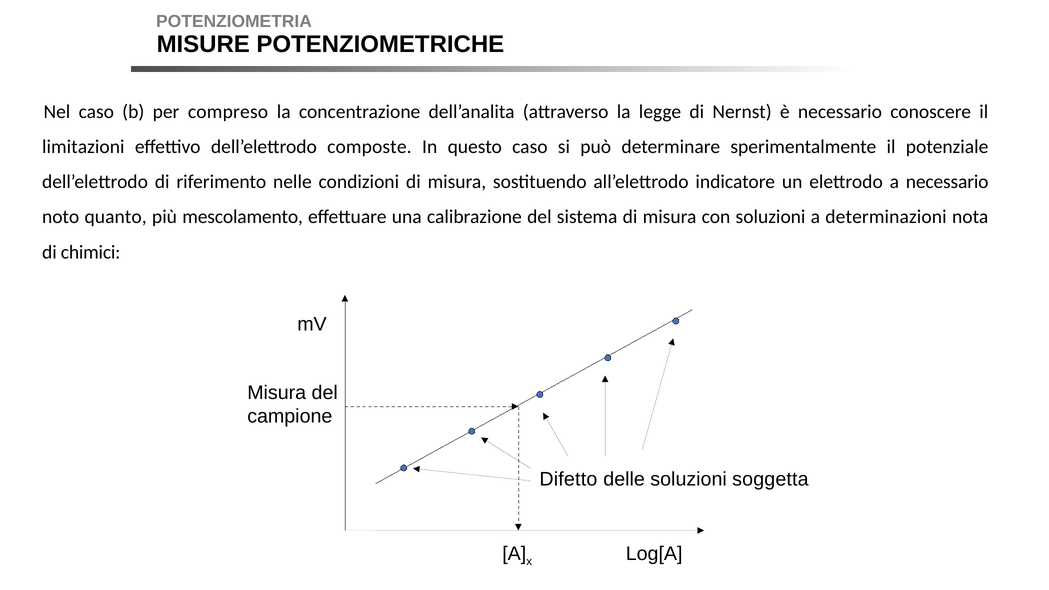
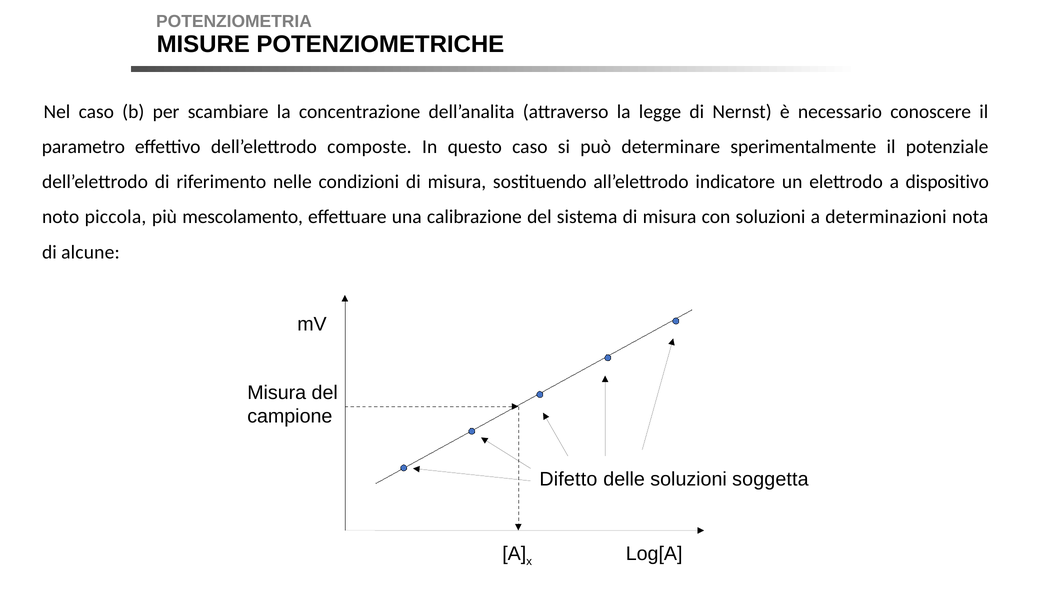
compreso: compreso -> scambiare
limitazioni: limitazioni -> parametro
a necessario: necessario -> dispositivo
quanto: quanto -> piccola
chimici: chimici -> alcune
